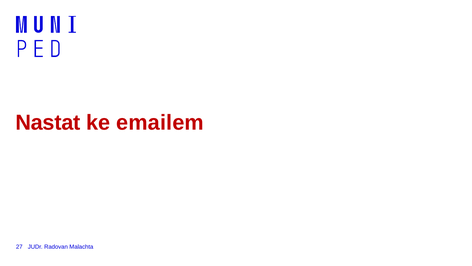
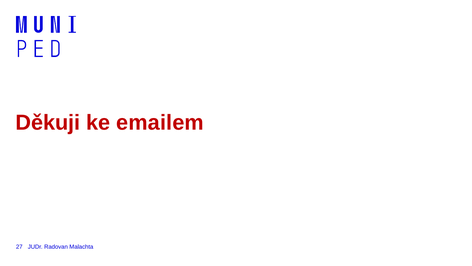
Nastat: Nastat -> Děkuji
